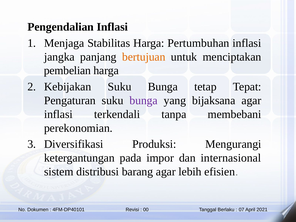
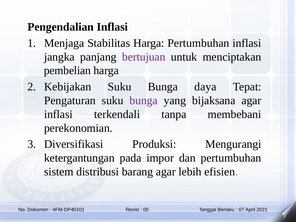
bertujuan colour: orange -> purple
tetap: tetap -> daya
dan internasional: internasional -> pertumbuhan
